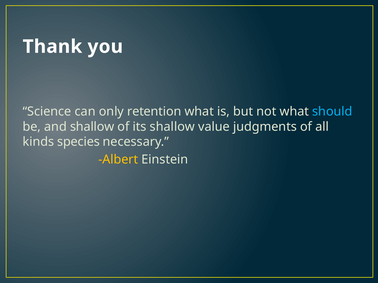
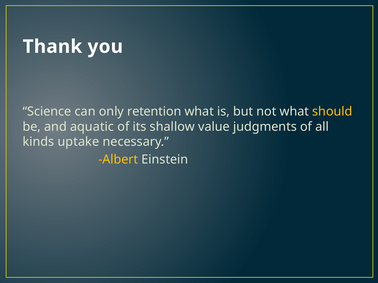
should colour: light blue -> yellow
and shallow: shallow -> aquatic
species: species -> uptake
